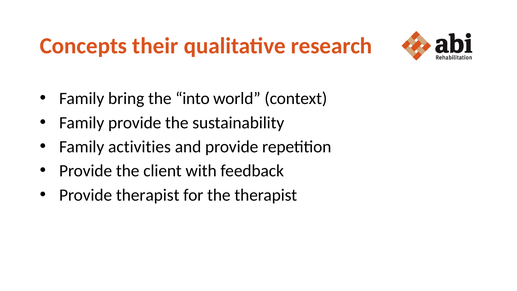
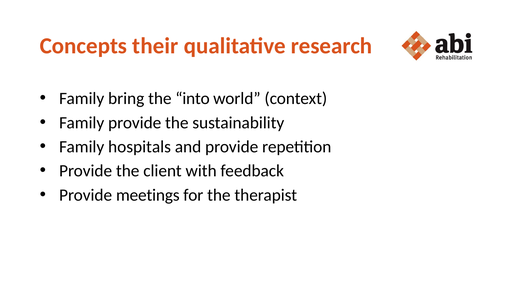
activities: activities -> hospitals
Provide therapist: therapist -> meetings
